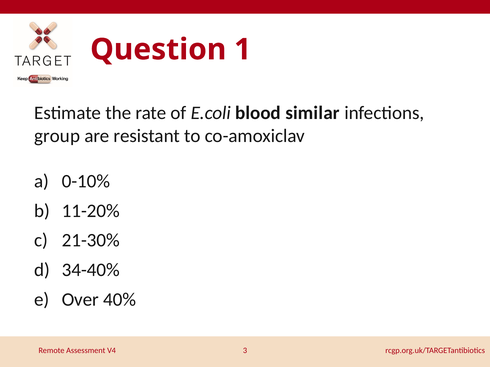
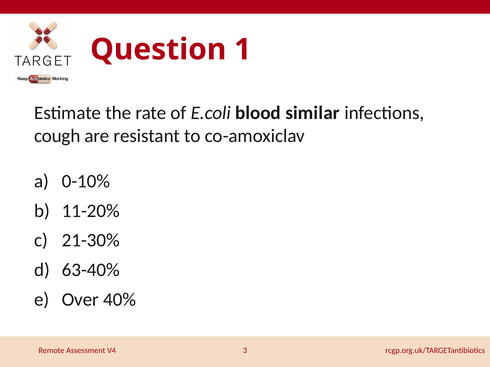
group: group -> cough
34-40%: 34-40% -> 63-40%
